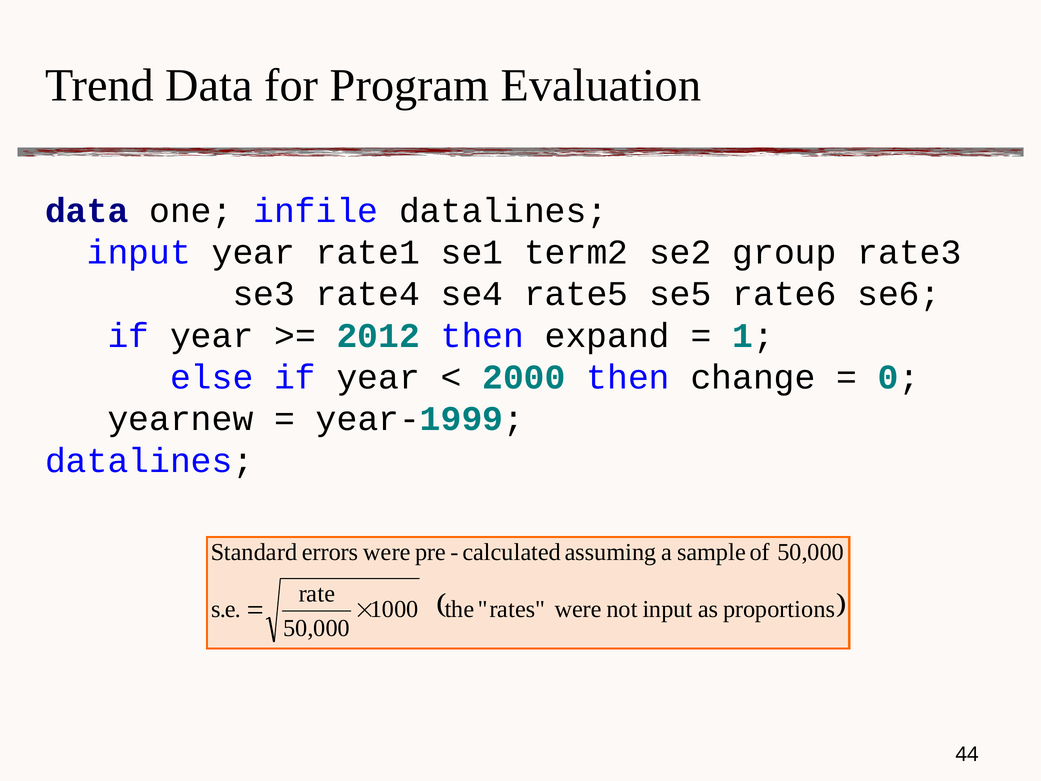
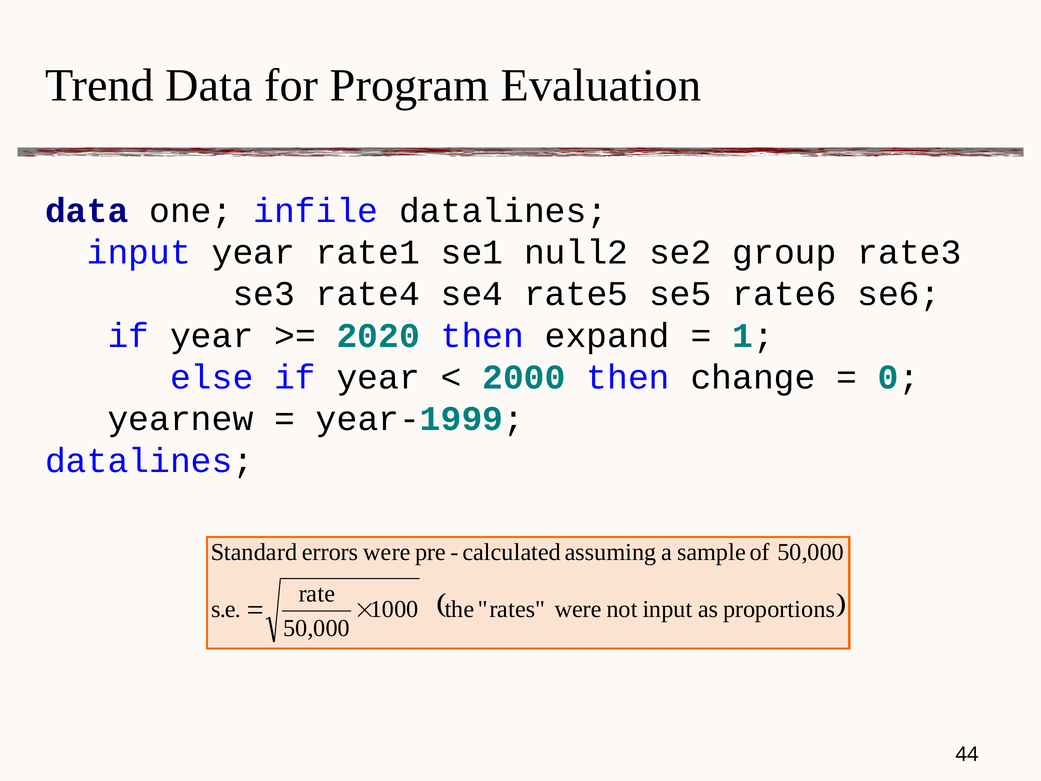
term2: term2 -> null2
2012: 2012 -> 2020
